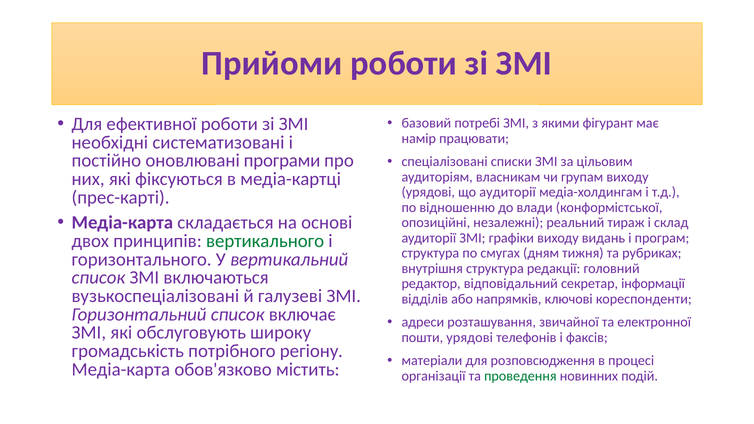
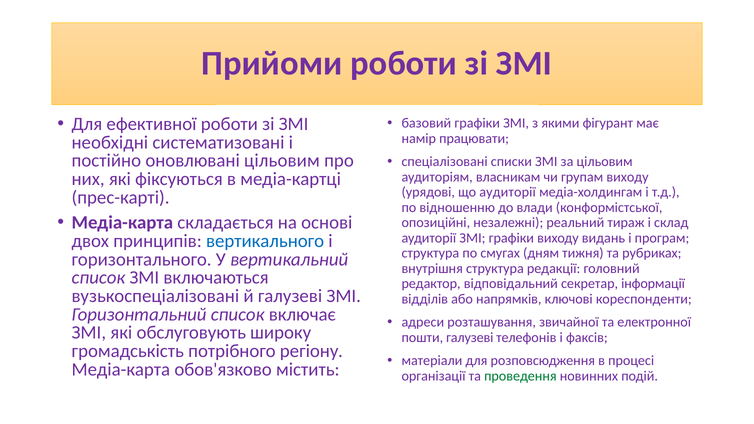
базовий потребі: потребі -> графіки
оновлювані програми: програми -> цільовим
вертикального colour: green -> blue
пошти урядові: урядові -> галузеві
